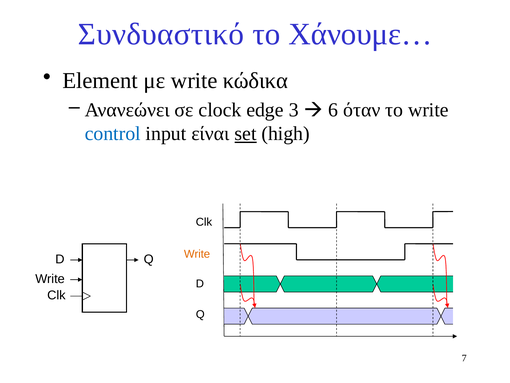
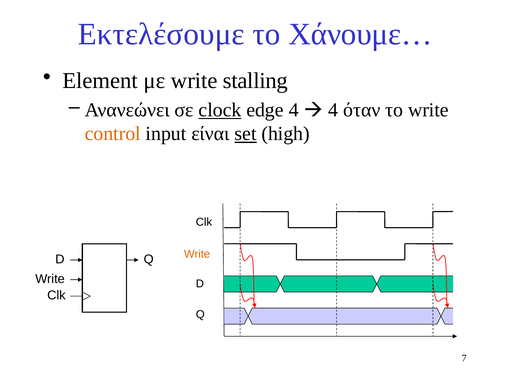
Συνδυαστικό: Συνδυαστικό -> Εκτελέσουμε
κώδικα: κώδικα -> stalling
clock underline: none -> present
edge 3: 3 -> 4
6 at (333, 110): 6 -> 4
control colour: blue -> orange
